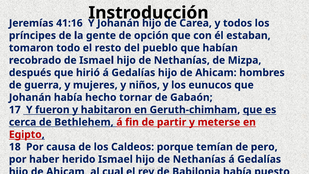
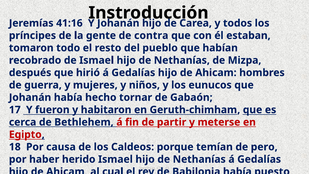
opción: opción -> contra
